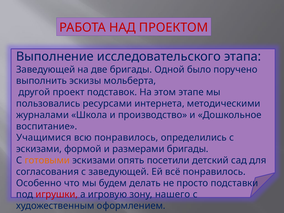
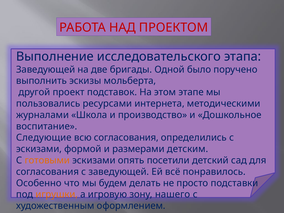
Учащимися: Учащимися -> Следующие
всю понравилось: понравилось -> согласования
размерами бригады: бригады -> детским
игрушки colour: red -> orange
